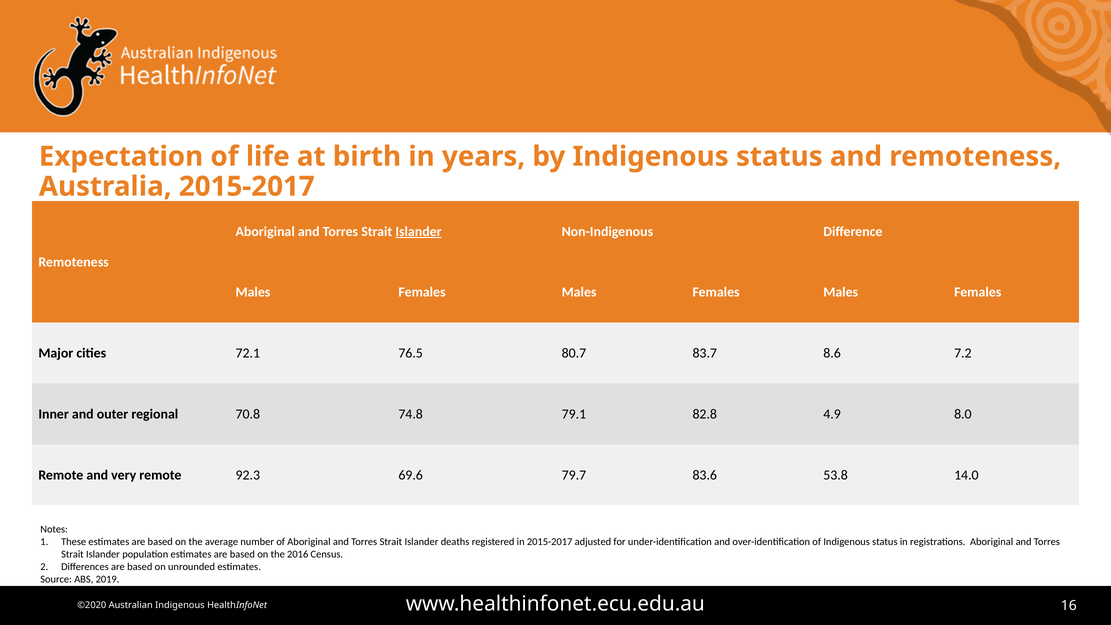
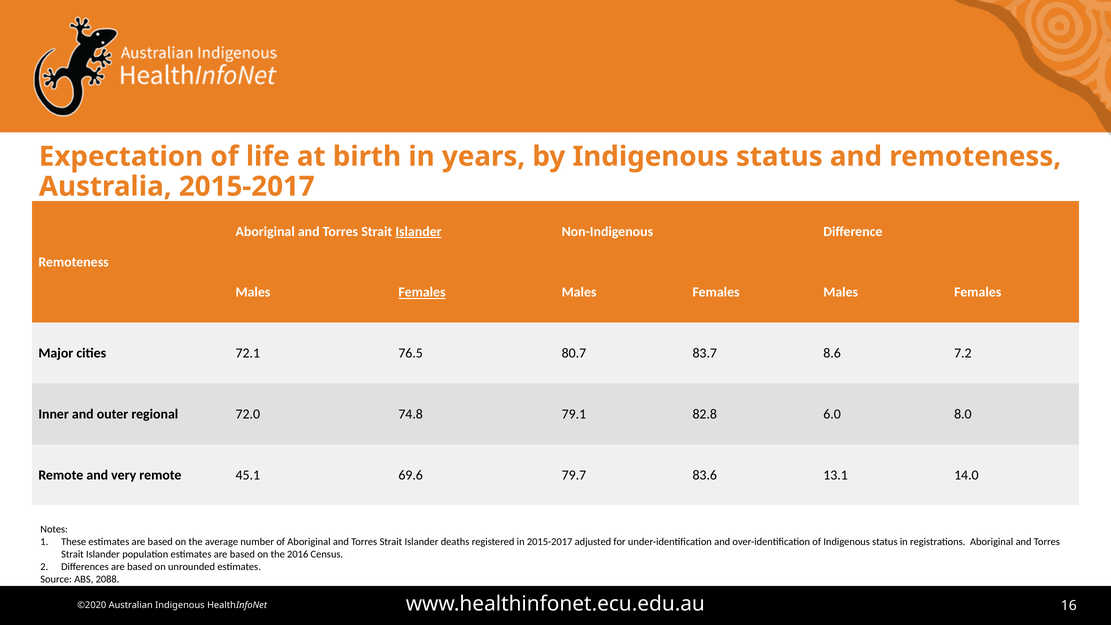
Females at (422, 292) underline: none -> present
70.8: 70.8 -> 72.0
4.9: 4.9 -> 6.0
92.3: 92.3 -> 45.1
53.8: 53.8 -> 13.1
2019: 2019 -> 2088
